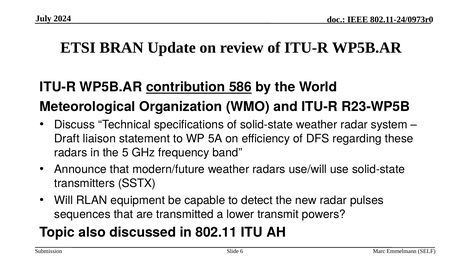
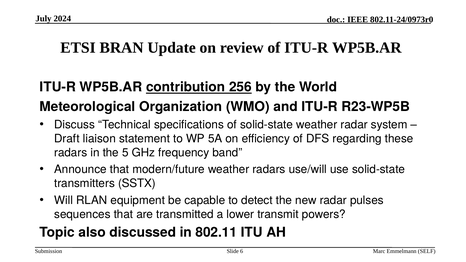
586: 586 -> 256
